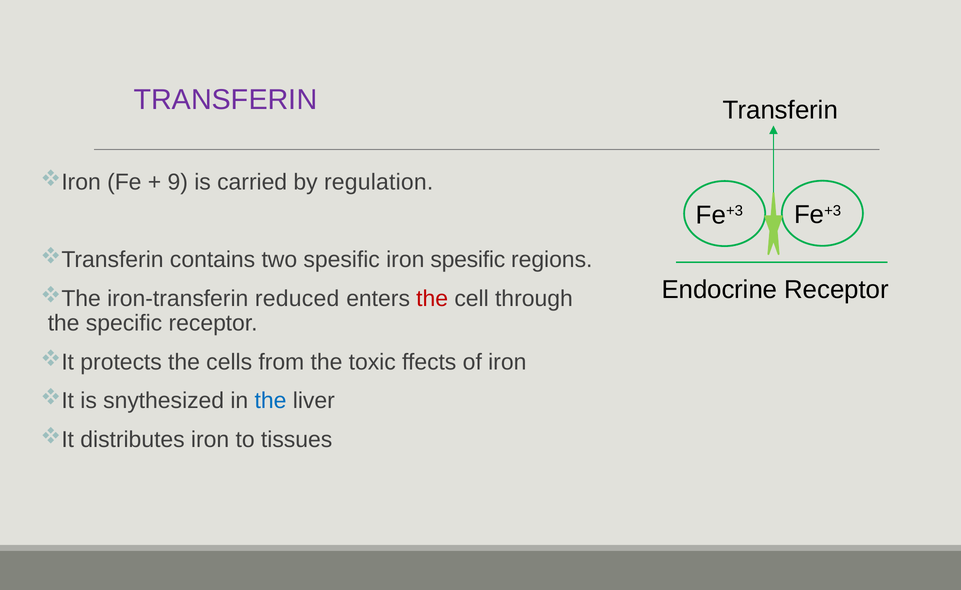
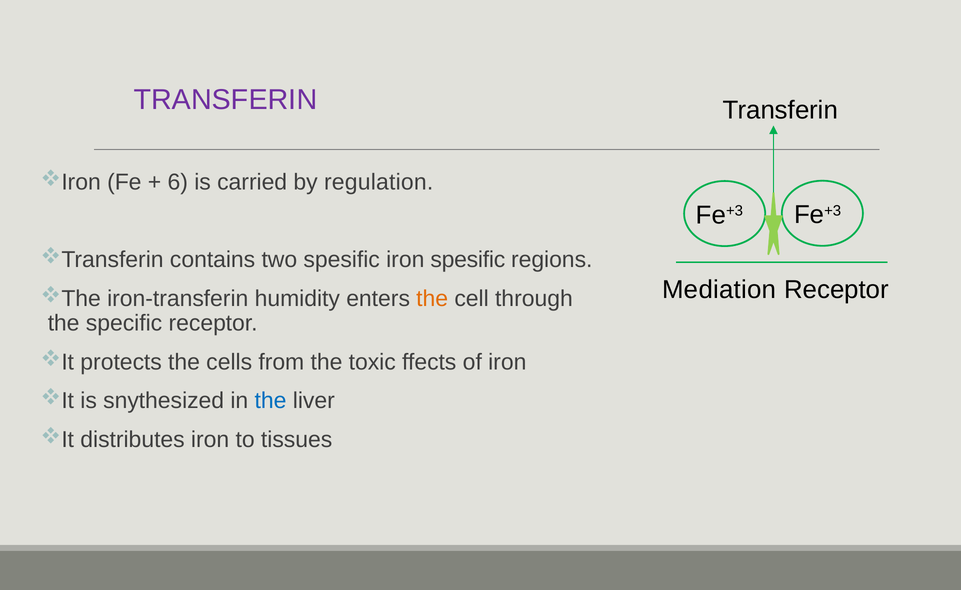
9: 9 -> 6
Endocrine: Endocrine -> Mediation
reduced: reduced -> humidity
the at (432, 299) colour: red -> orange
